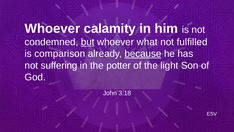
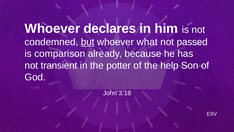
calamity: calamity -> declares
fulfilled: fulfilled -> passed
because underline: present -> none
suffering: suffering -> transient
light: light -> help
